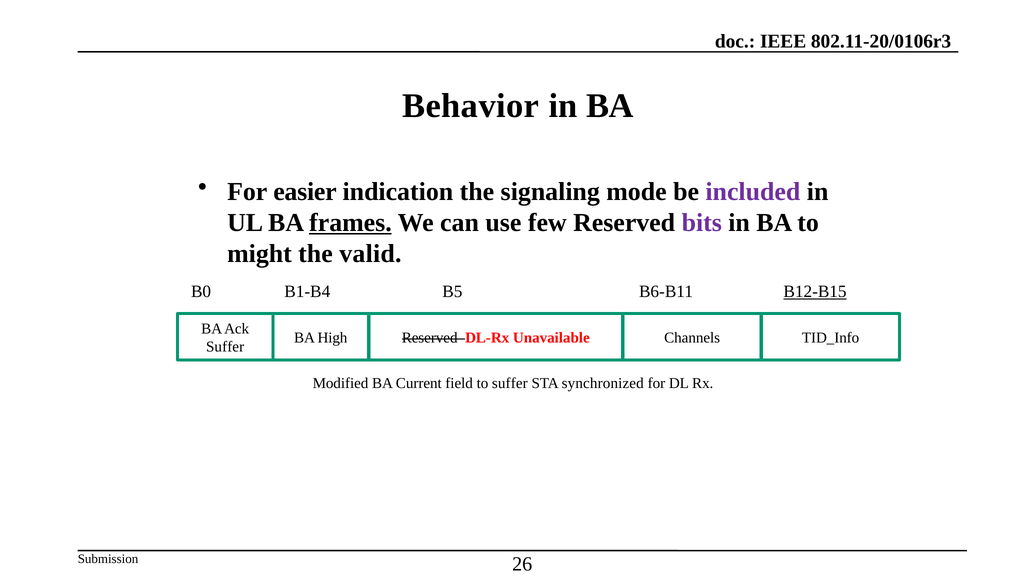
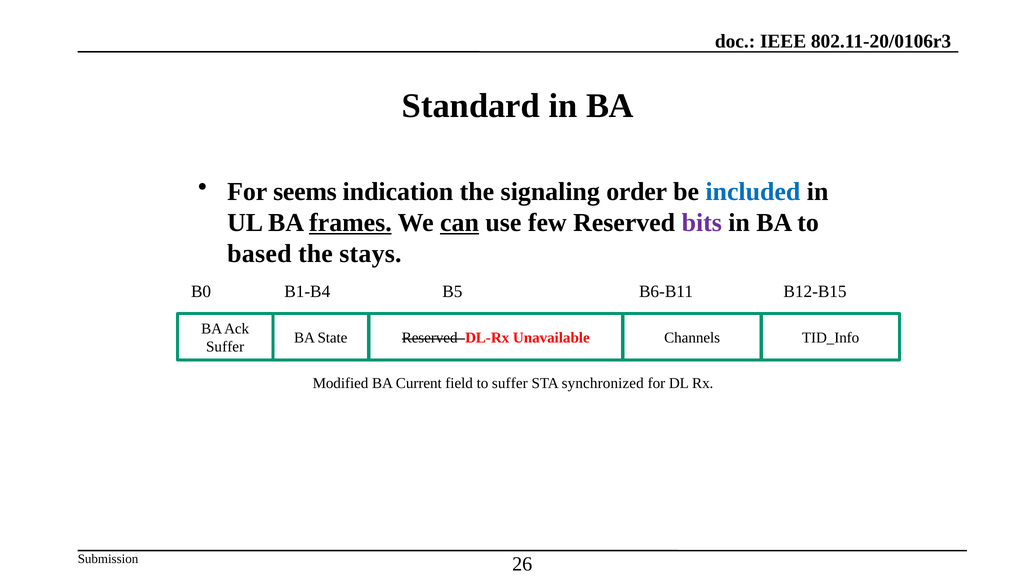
Behavior: Behavior -> Standard
easier: easier -> seems
mode: mode -> order
included colour: purple -> blue
can underline: none -> present
might: might -> based
valid: valid -> stays
B12-B15 underline: present -> none
High: High -> State
